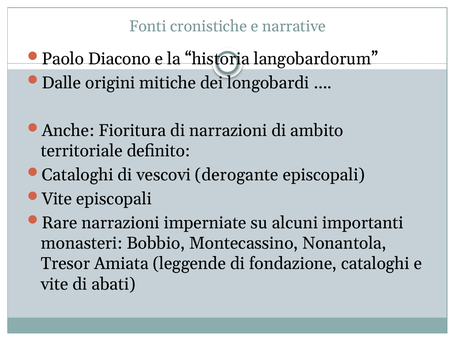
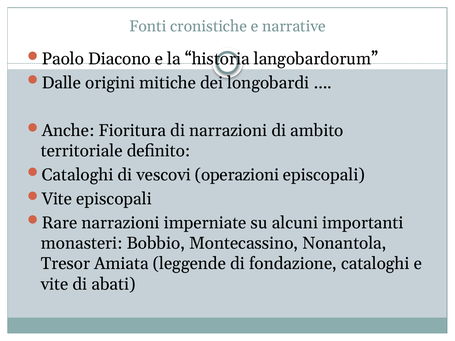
derogante: derogante -> operazioni
